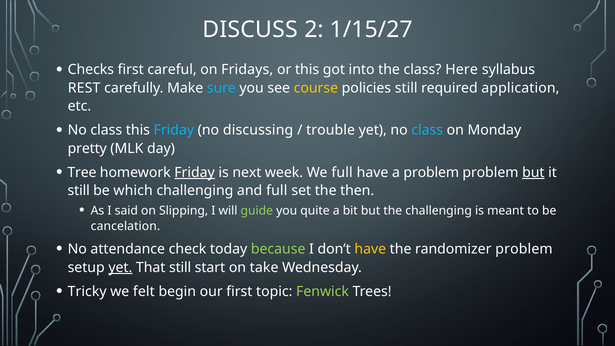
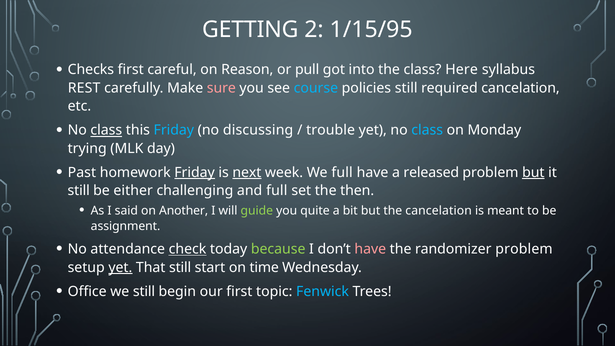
DISCUSS: DISCUSS -> GETTING
1/15/27: 1/15/27 -> 1/15/95
Fridays: Fridays -> Reason
or this: this -> pull
sure colour: light blue -> pink
course colour: yellow -> light blue
required application: application -> cancelation
class at (106, 130) underline: none -> present
pretty: pretty -> trying
Tree: Tree -> Past
next underline: none -> present
a problem: problem -> released
which: which -> either
Slipping: Slipping -> Another
the challenging: challenging -> cancelation
cancelation: cancelation -> assignment
check underline: none -> present
have at (370, 249) colour: yellow -> pink
take: take -> time
Tricky: Tricky -> Office
we felt: felt -> still
Fenwick colour: light green -> light blue
